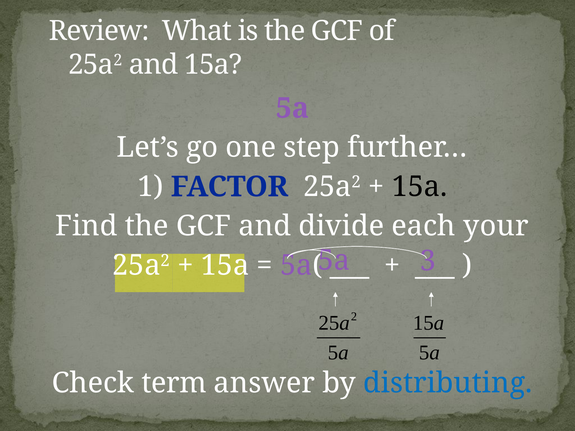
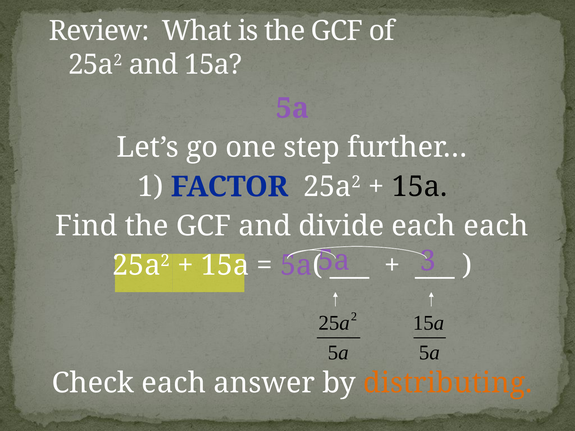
each your: your -> each
Check term: term -> each
distributing colour: blue -> orange
